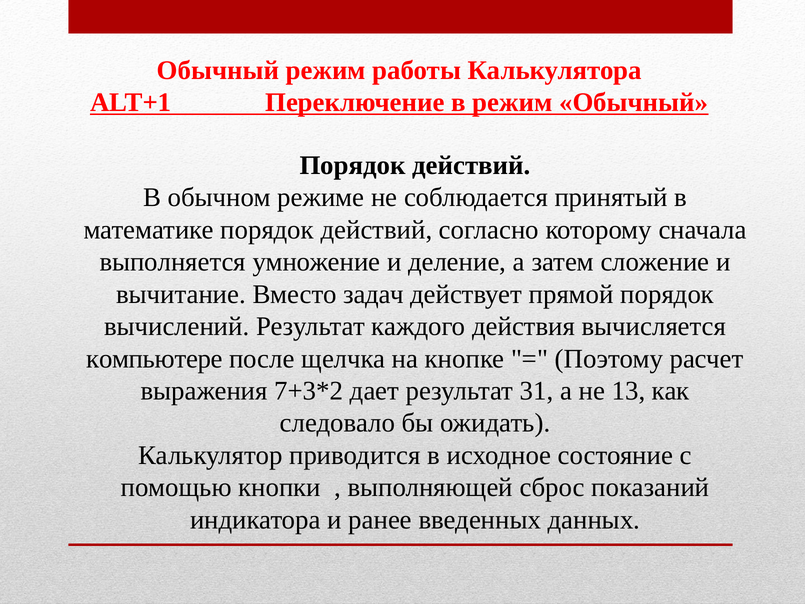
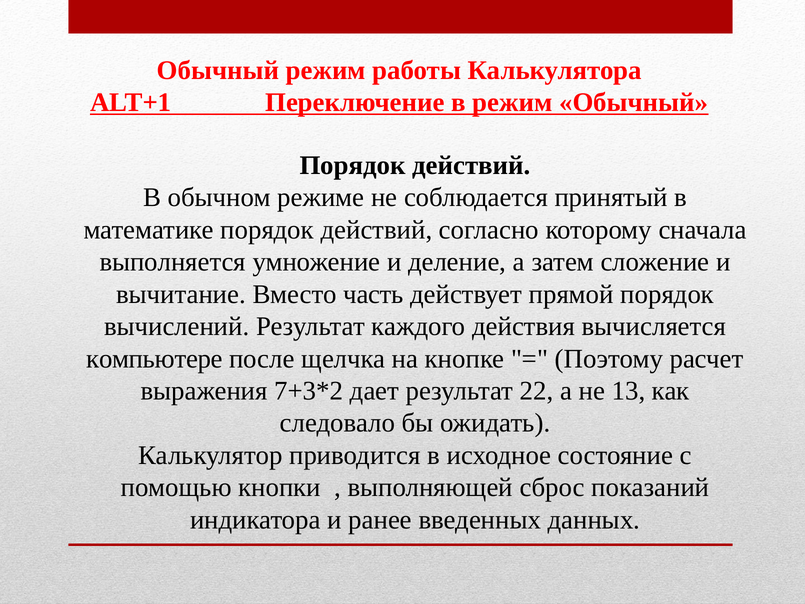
задач: задач -> часть
31: 31 -> 22
